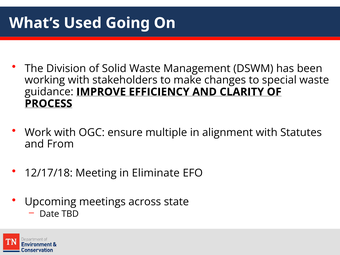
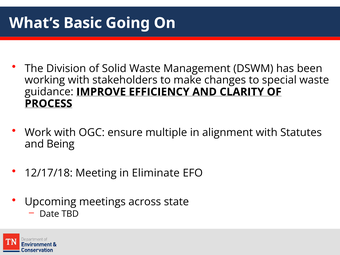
Used: Used -> Basic
From: From -> Being
